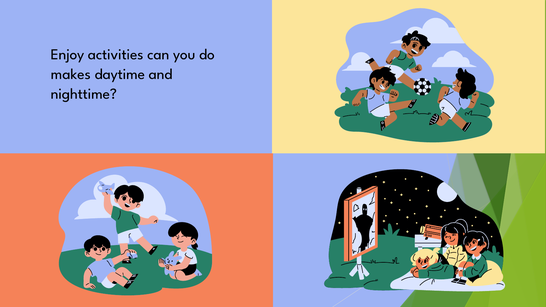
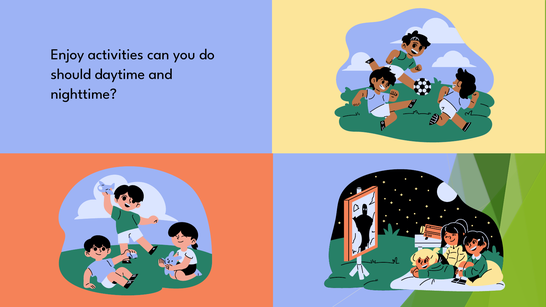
makes: makes -> should
